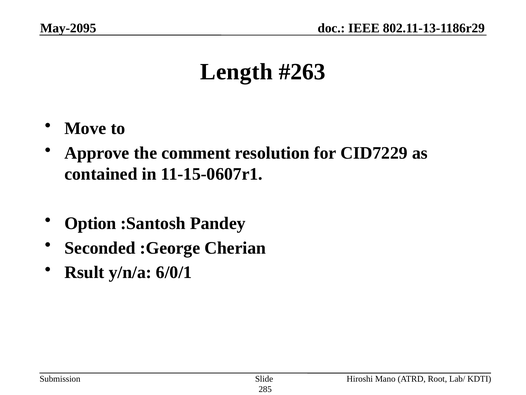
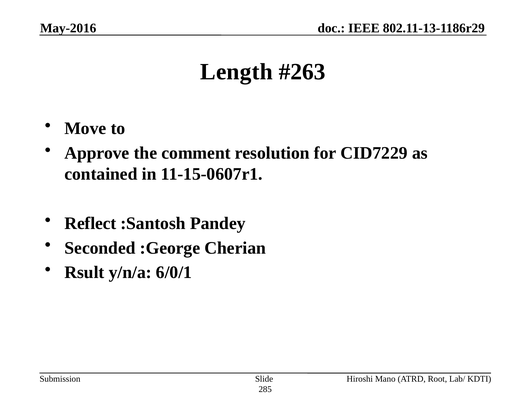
May-2095: May-2095 -> May-2016
Option: Option -> Reflect
